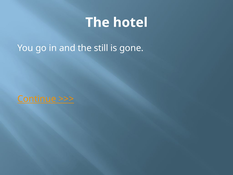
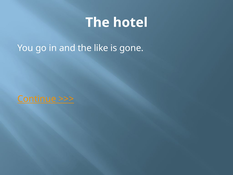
still: still -> like
